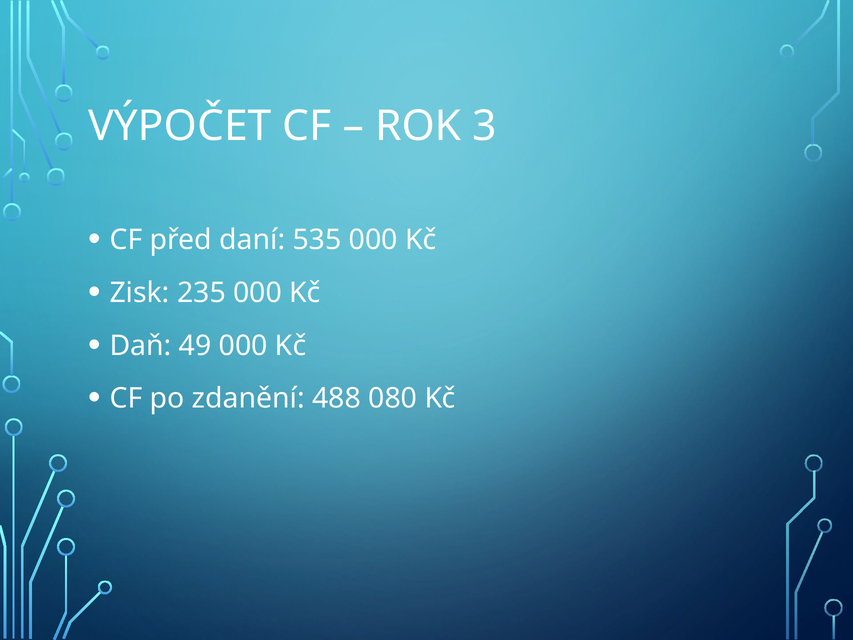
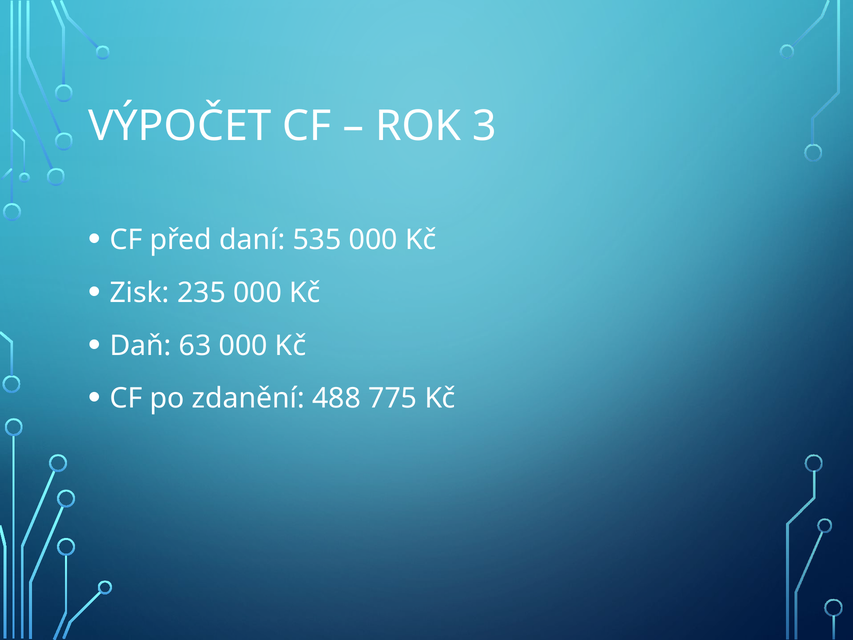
49: 49 -> 63
080: 080 -> 775
